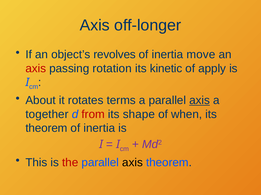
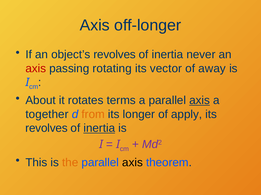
move: move -> never
rotation: rotation -> rotating
kinetic: kinetic -> vector
apply: apply -> away
from colour: red -> orange
shape: shape -> longer
when: when -> apply
theorem at (46, 129): theorem -> revolves
inertia at (99, 129) underline: none -> present
the colour: red -> orange
